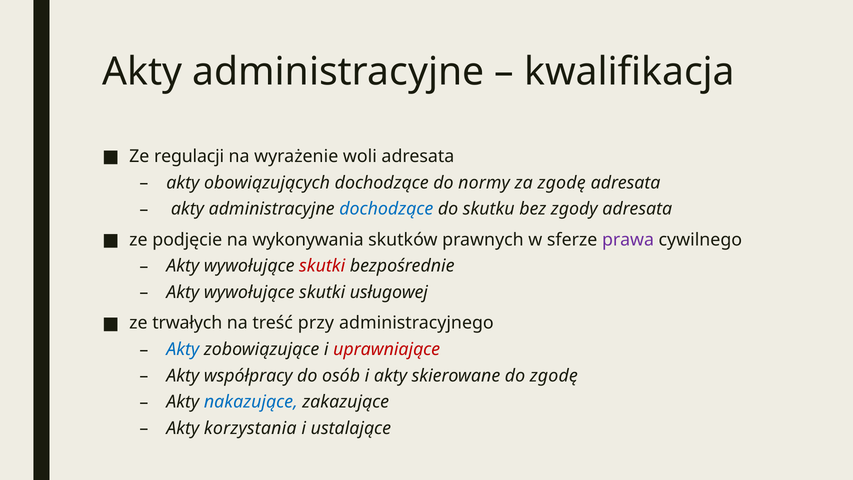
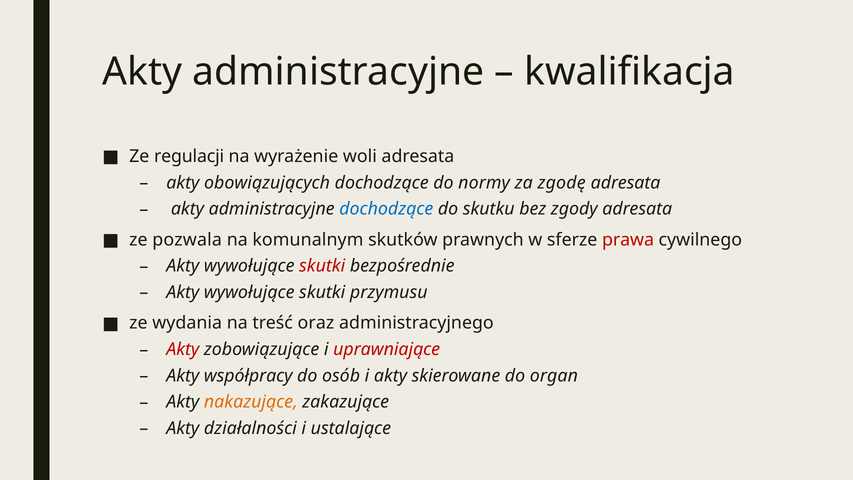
podjęcie: podjęcie -> pozwala
wykonywania: wykonywania -> komunalnym
prawa colour: purple -> red
usługowej: usługowej -> przymusu
trwałych: trwałych -> wydania
przy: przy -> oraz
Akty at (183, 349) colour: blue -> red
do zgodę: zgodę -> organ
nakazujące colour: blue -> orange
korzystania: korzystania -> działalności
